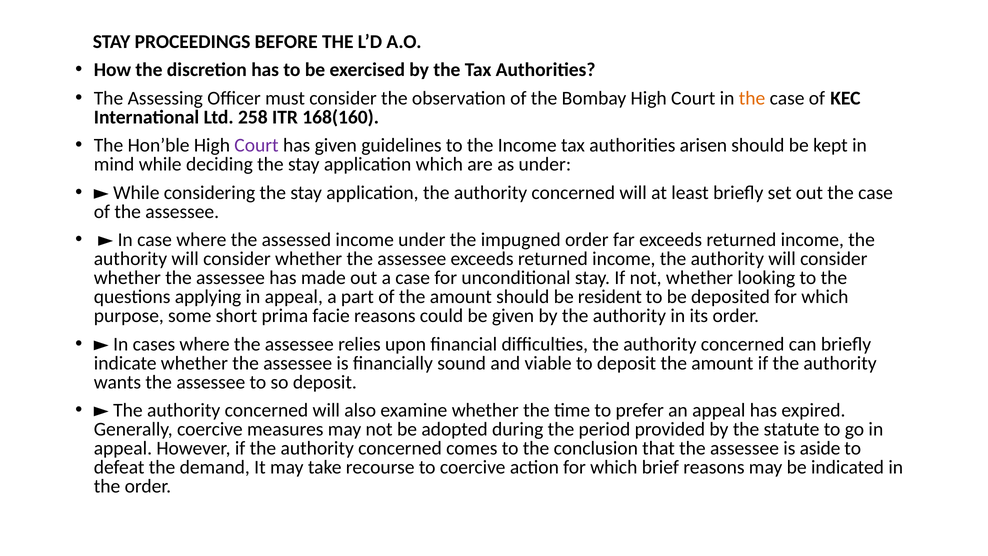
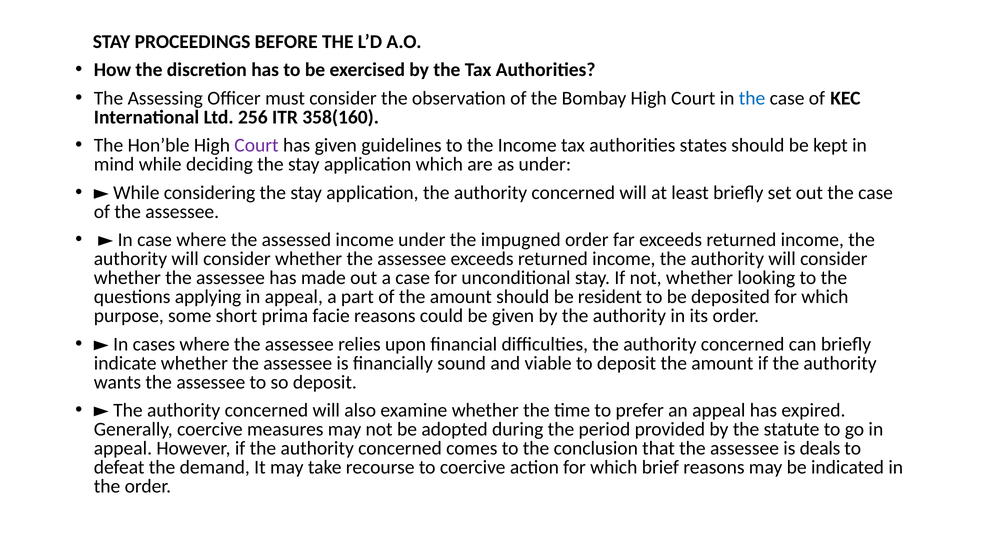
the at (752, 98) colour: orange -> blue
258: 258 -> 256
168(160: 168(160 -> 358(160
arisen: arisen -> states
aside: aside -> deals
